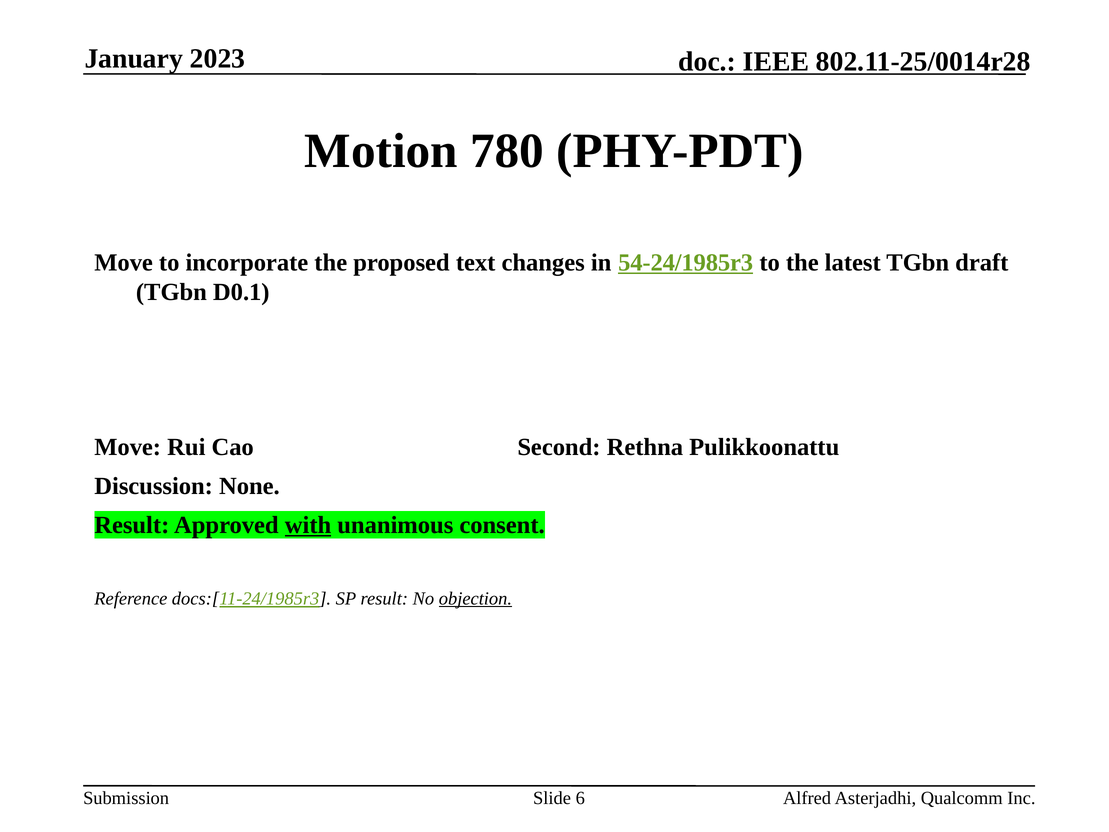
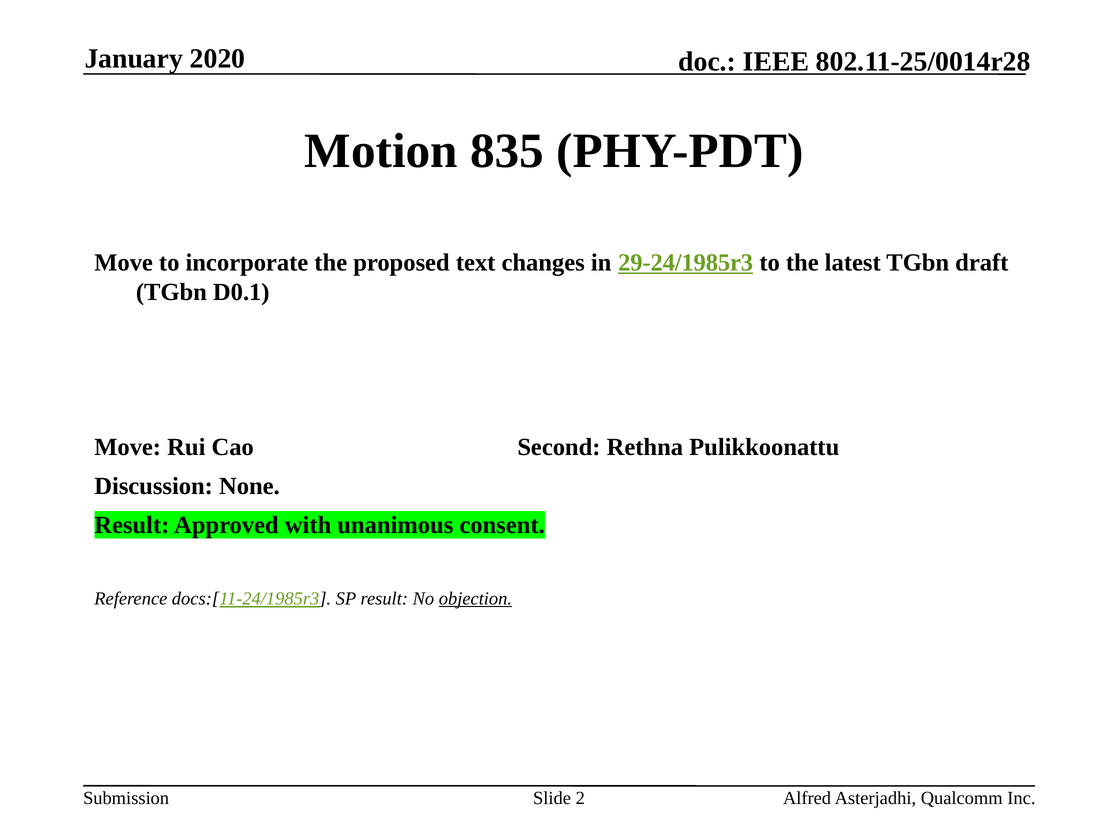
2023: 2023 -> 2020
780: 780 -> 835
54-24/1985r3: 54-24/1985r3 -> 29-24/1985r3
with underline: present -> none
6: 6 -> 2
